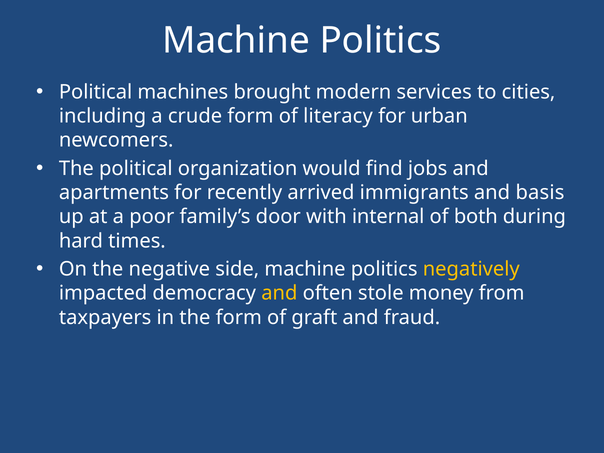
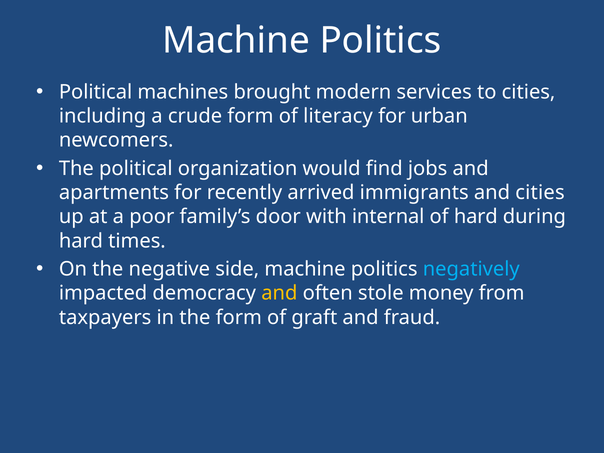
and basis: basis -> cities
of both: both -> hard
negatively colour: yellow -> light blue
